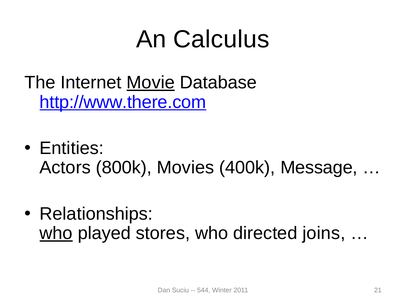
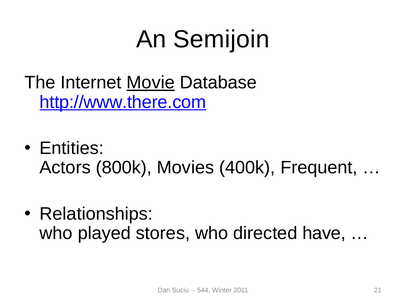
Calculus: Calculus -> Semijoin
Message: Message -> Frequent
who at (56, 234) underline: present -> none
joins: joins -> have
